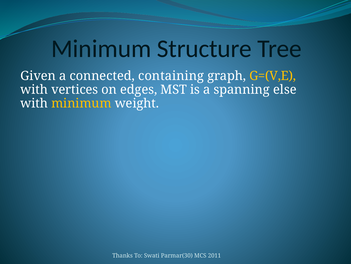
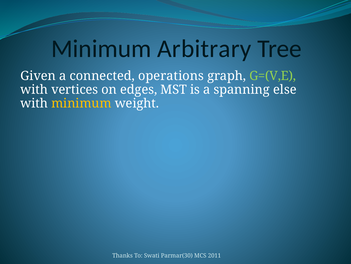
Structure: Structure -> Arbitrary
containing: containing -> operations
G=(V,E colour: yellow -> light green
